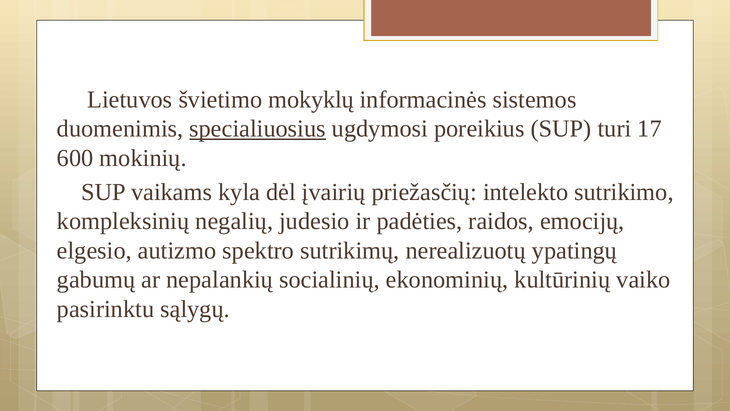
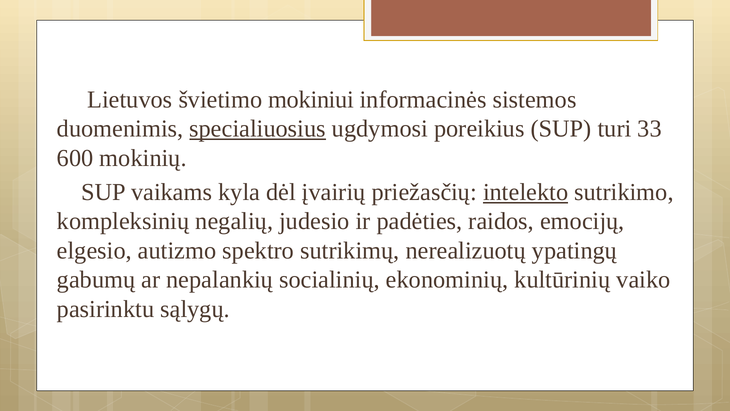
mokyklų: mokyklų -> mokiniui
17: 17 -> 33
intelekto underline: none -> present
